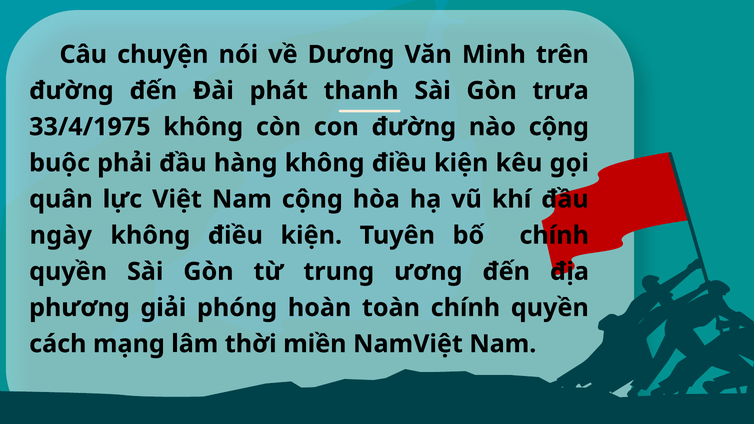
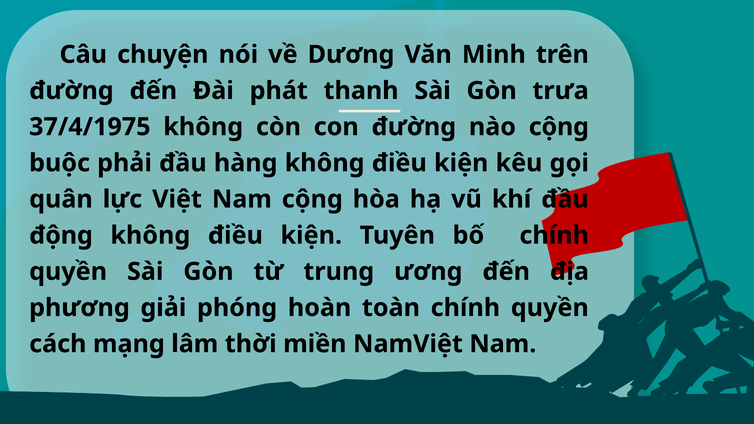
33/4/1975: 33/4/1975 -> 37/4/1975
ngày: ngày -> động
